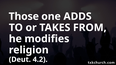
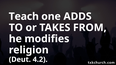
Those: Those -> Teach
